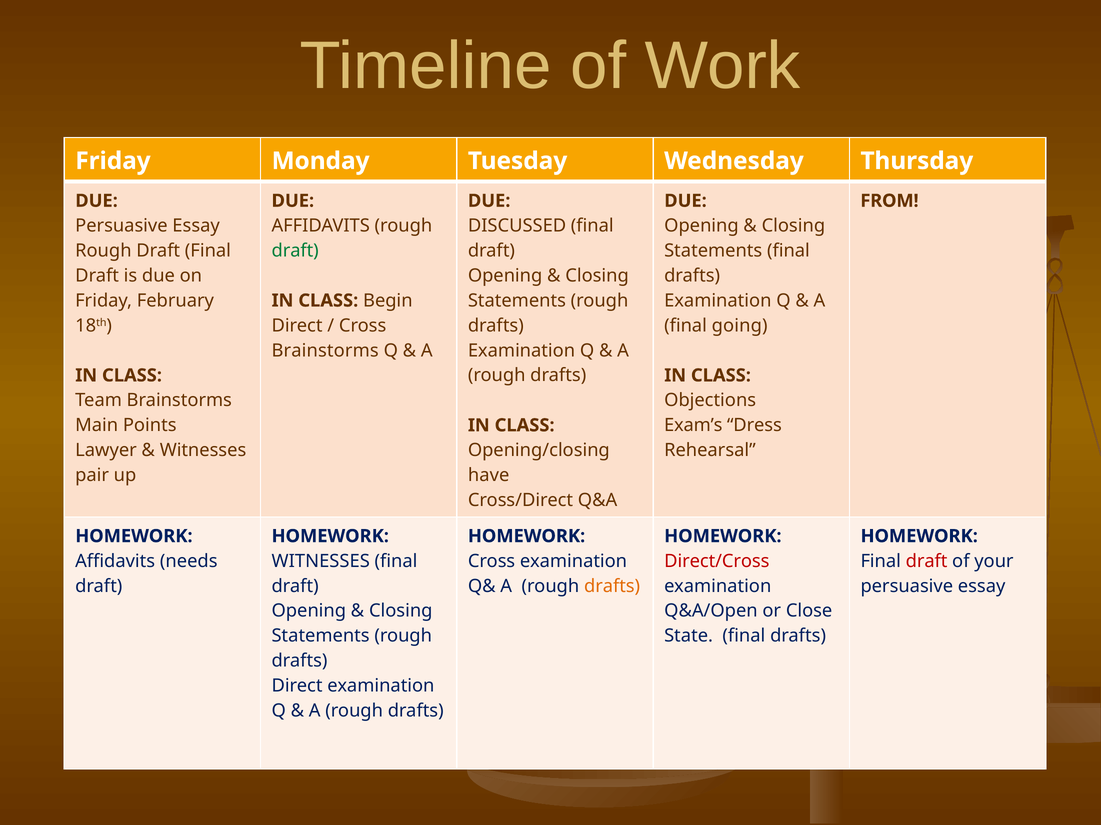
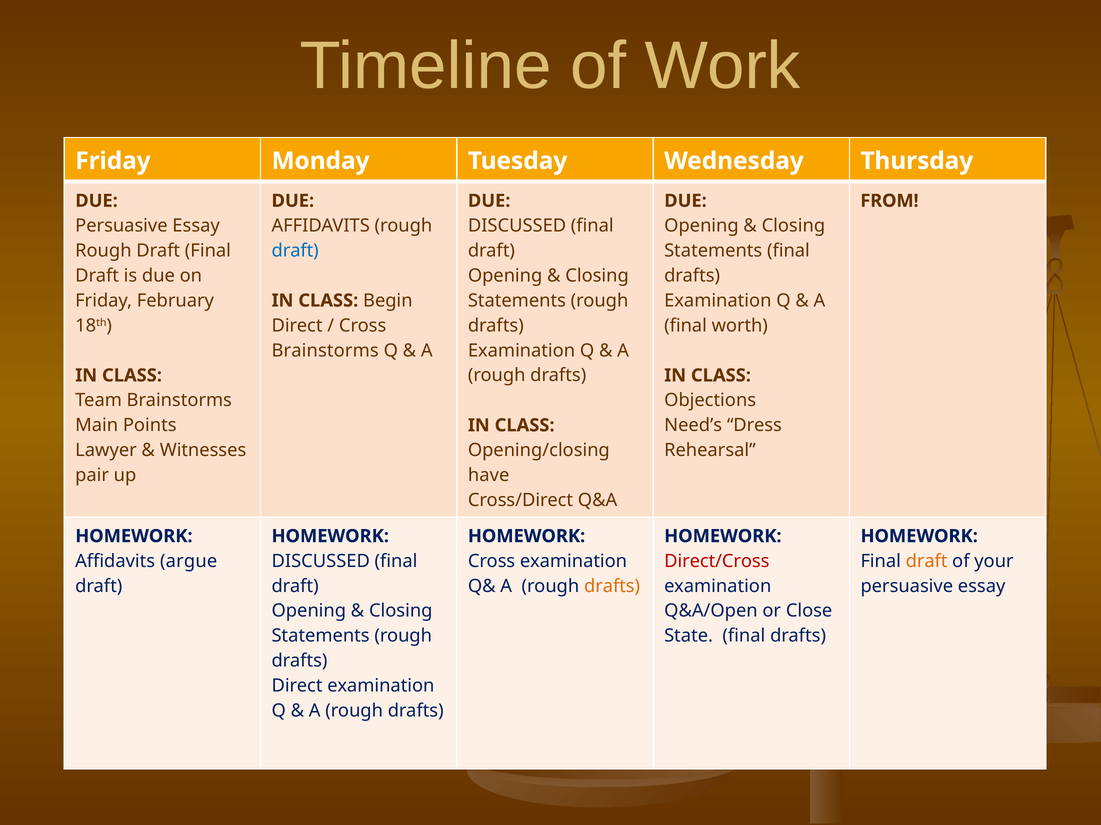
draft at (295, 251) colour: green -> blue
going: going -> worth
Exam’s: Exam’s -> Need’s
needs: needs -> argue
WITNESSES at (321, 562): WITNESSES -> DISCUSSED
draft at (927, 562) colour: red -> orange
